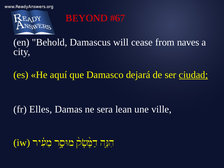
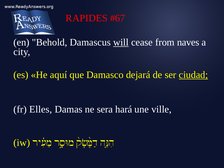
BEYOND: BEYOND -> RAPIDES
will underline: none -> present
lean: lean -> hará
